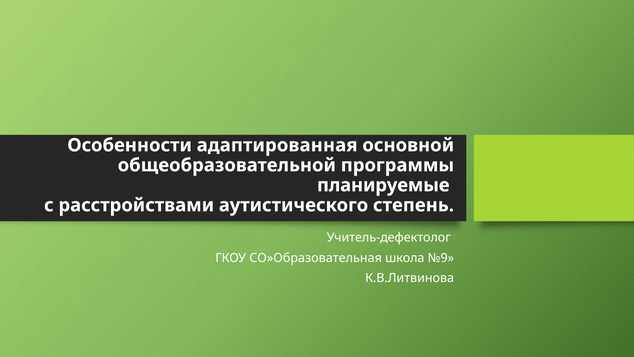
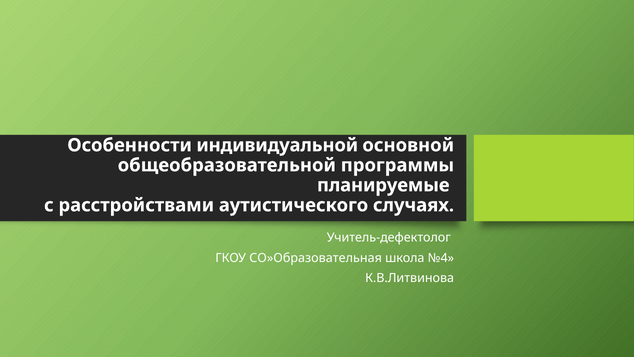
адаптированная: адаптированная -> индивидуальной
степень: степень -> случаях
№9: №9 -> №4
